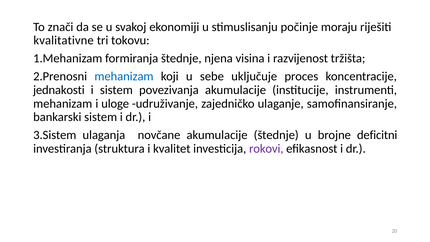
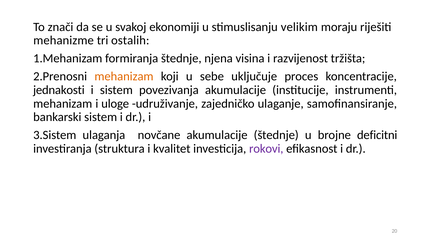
počinje: počinje -> velikim
kvalitativne: kvalitativne -> mehanizme
tokovu: tokovu -> ostalih
mehanizam at (124, 76) colour: blue -> orange
